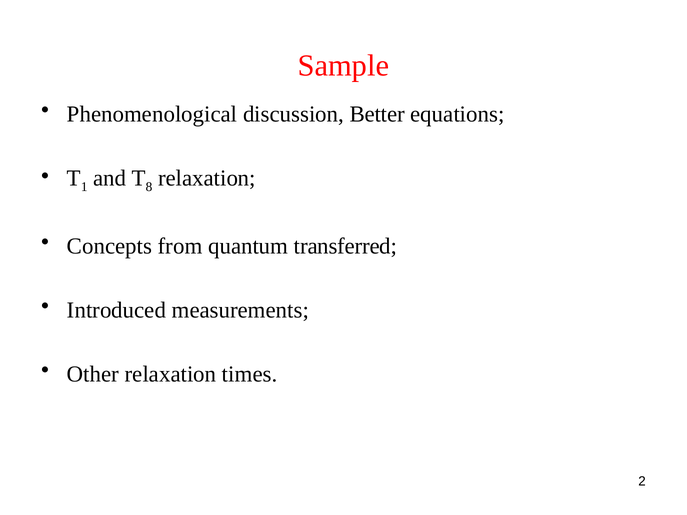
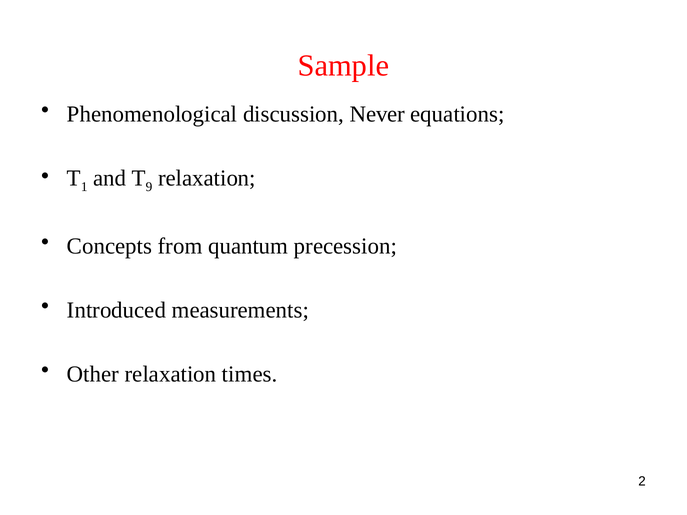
Better: Better -> Never
8: 8 -> 9
transferred: transferred -> precession
